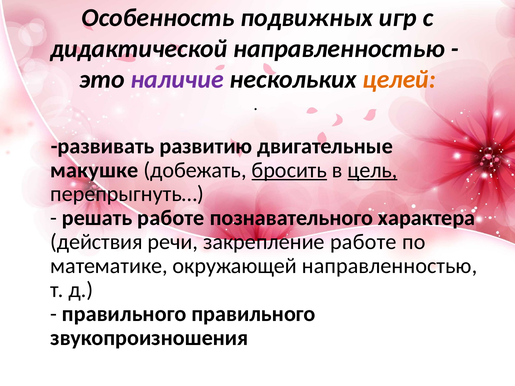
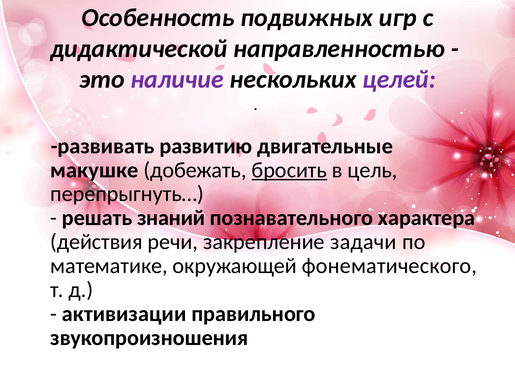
целей colour: orange -> purple
цель underline: present -> none
решать работе: работе -> знаний
закрепление работе: работе -> задачи
окружающей направленностью: направленностью -> фонематического
правильного at (124, 314): правильного -> активизации
